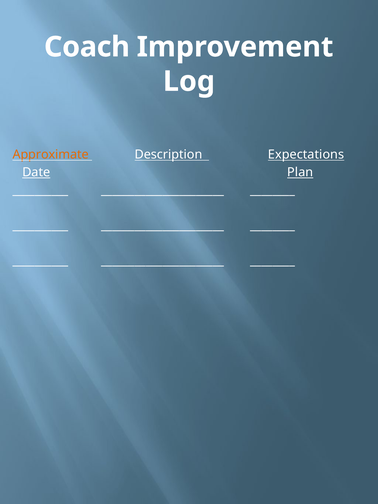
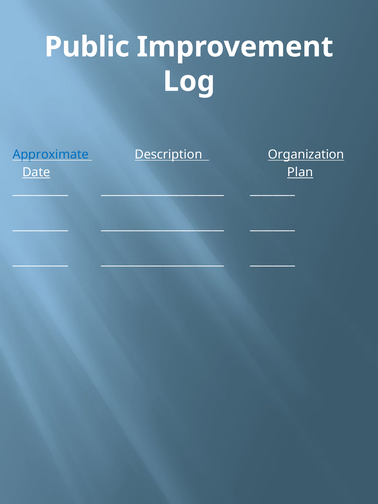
Coach: Coach -> Public
Approximate colour: orange -> blue
Expectations: Expectations -> Organization
